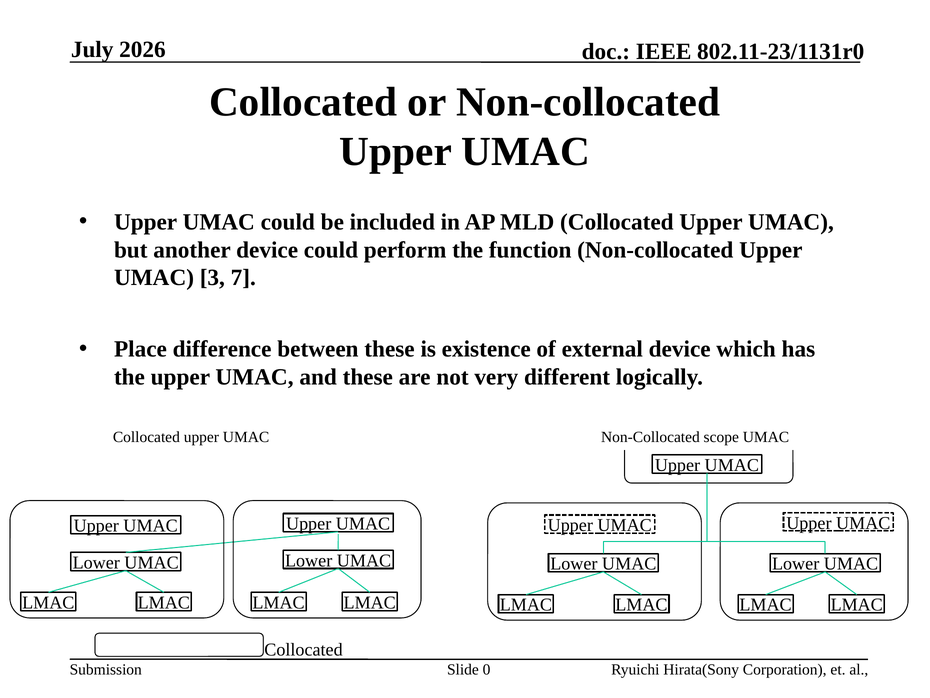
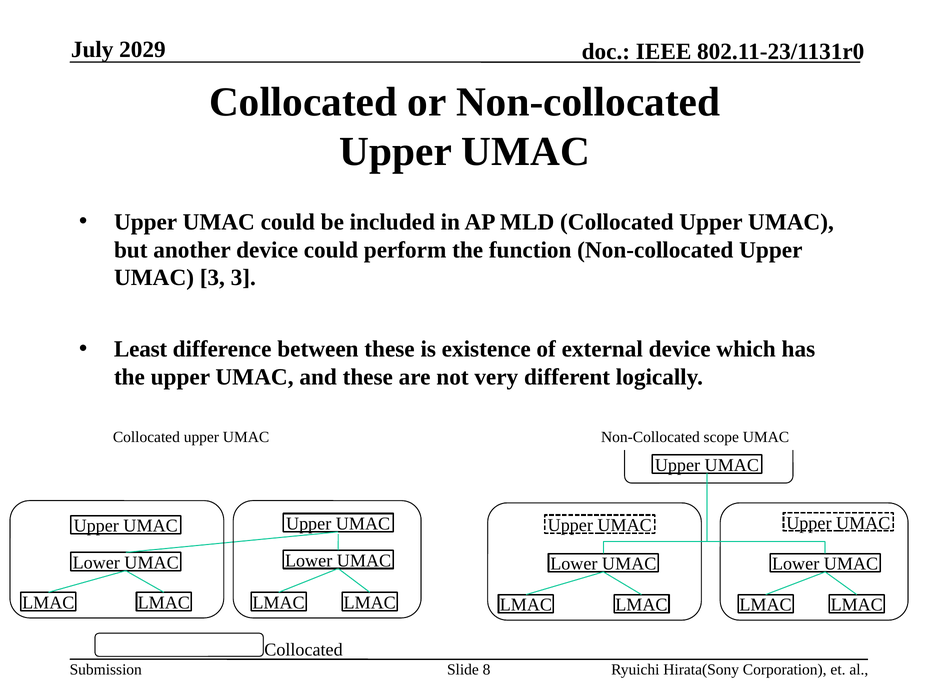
2026: 2026 -> 2029
3 7: 7 -> 3
Place: Place -> Least
0: 0 -> 8
